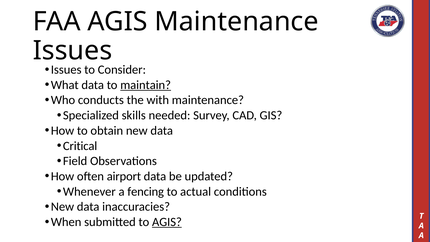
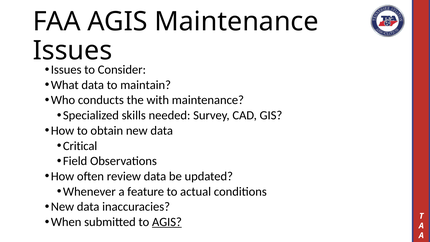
maintain underline: present -> none
airport: airport -> review
fencing: fencing -> feature
